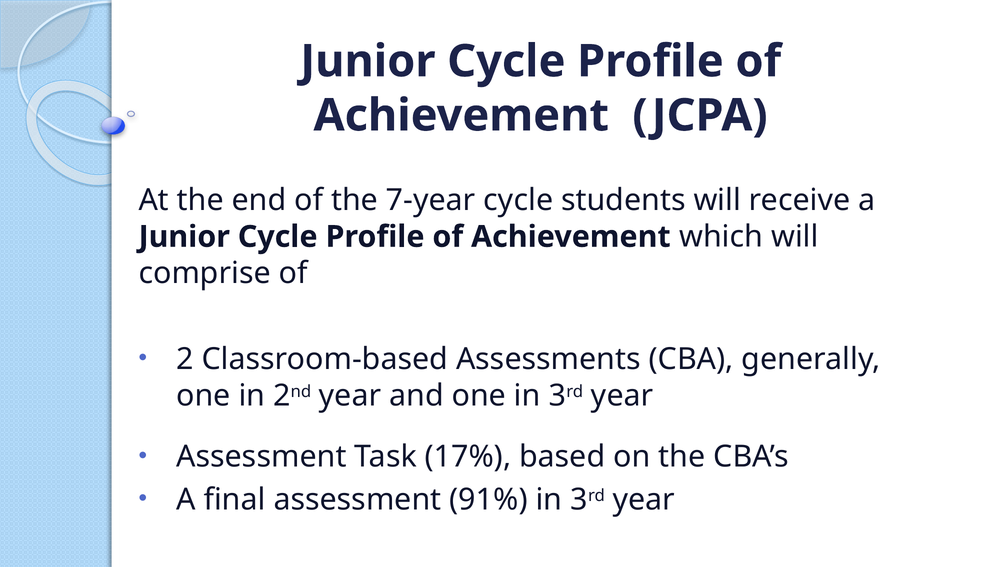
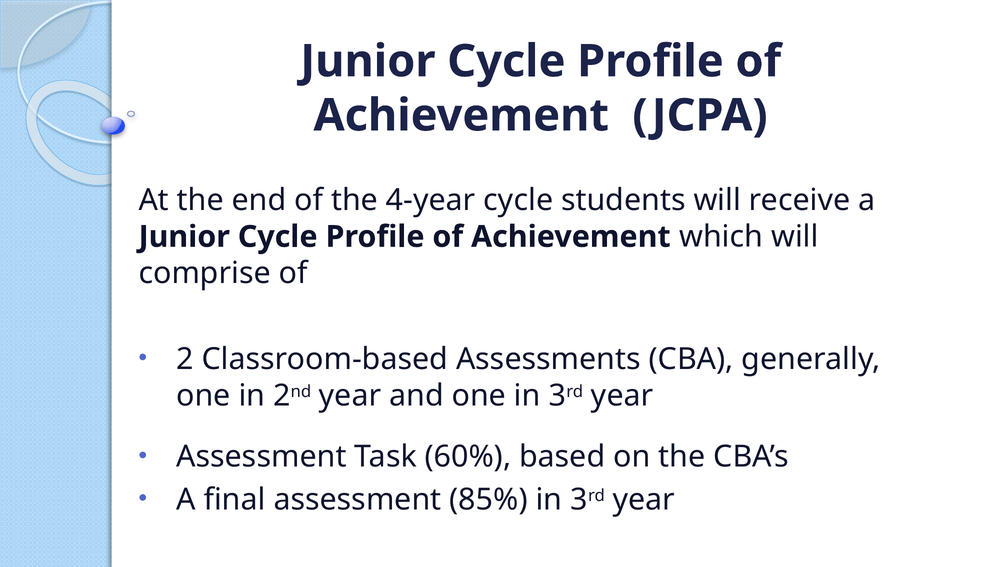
7-year: 7-year -> 4-year
17%: 17% -> 60%
91%: 91% -> 85%
